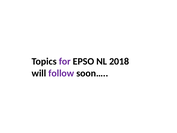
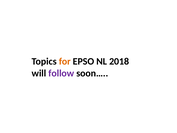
for colour: purple -> orange
